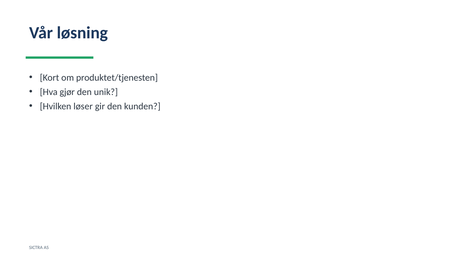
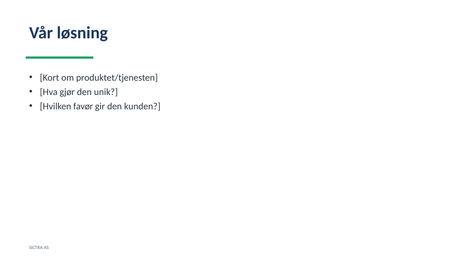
løser: løser -> favør
